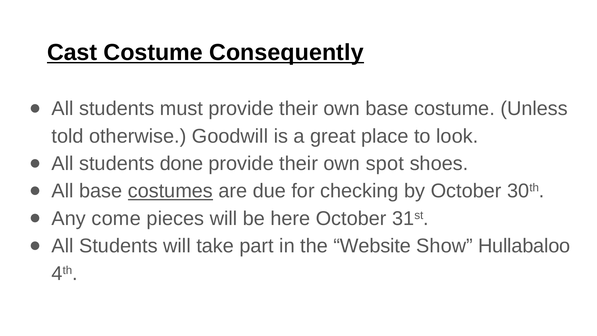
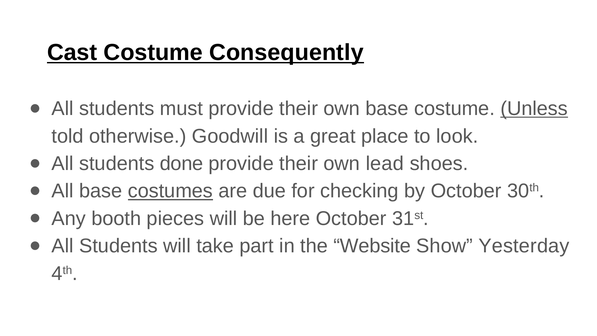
Unless underline: none -> present
spot: spot -> lead
come: come -> booth
Hullabaloo: Hullabaloo -> Yesterday
